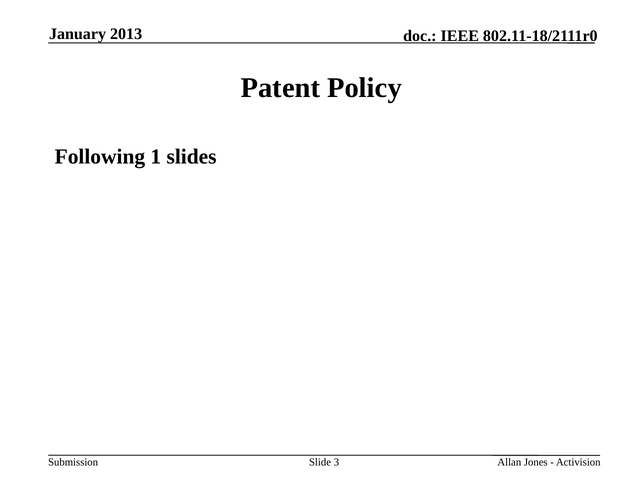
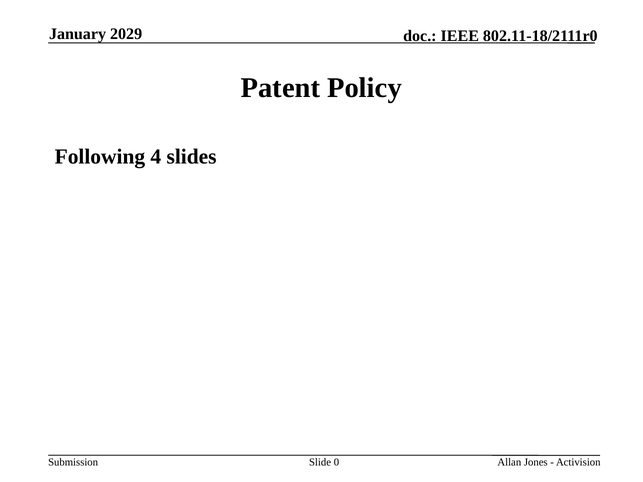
2013: 2013 -> 2029
1: 1 -> 4
3: 3 -> 0
